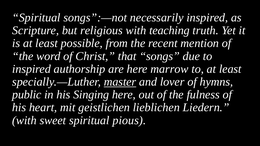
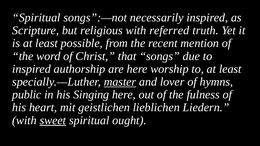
teaching: teaching -> referred
marrow: marrow -> worship
sweet underline: none -> present
pious: pious -> ought
